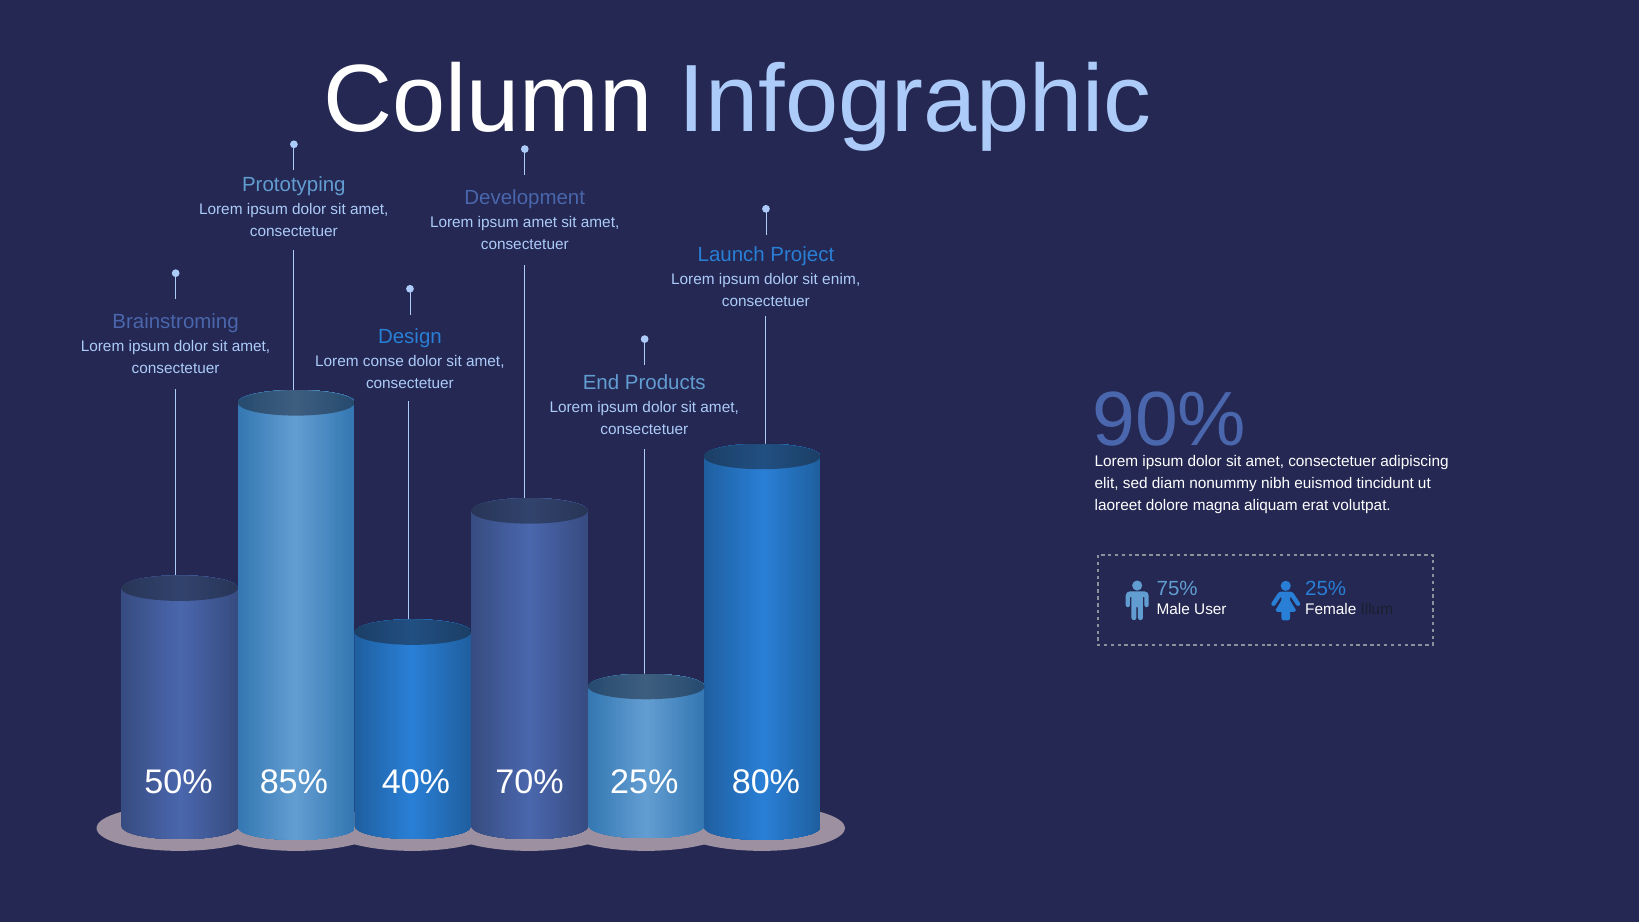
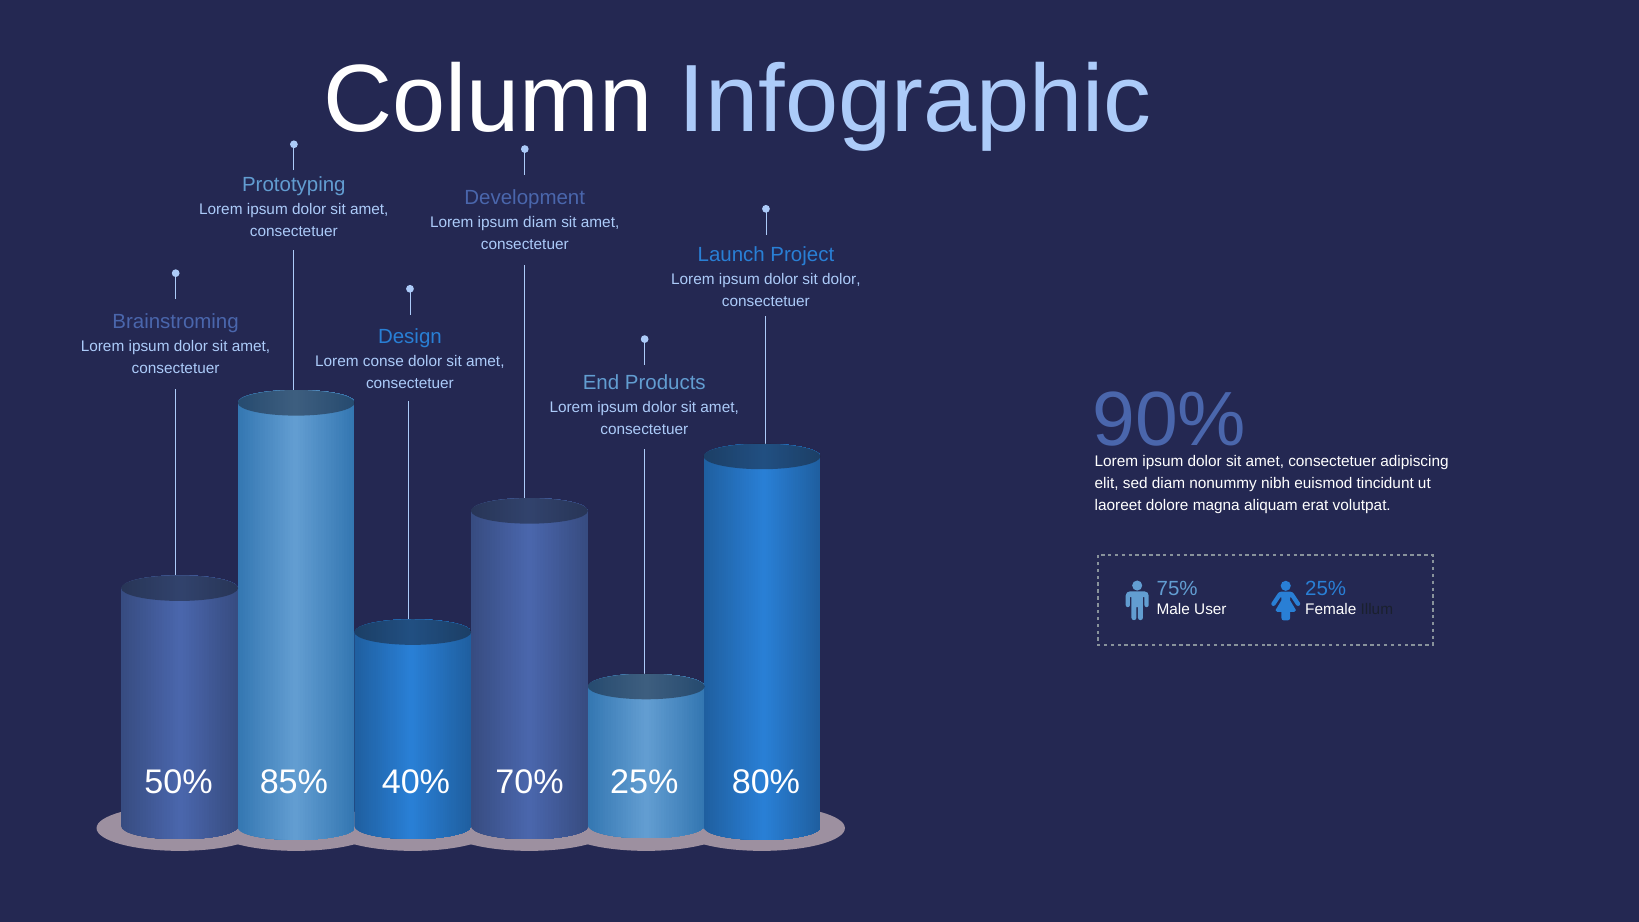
ipsum amet: amet -> diam
sit enim: enim -> dolor
